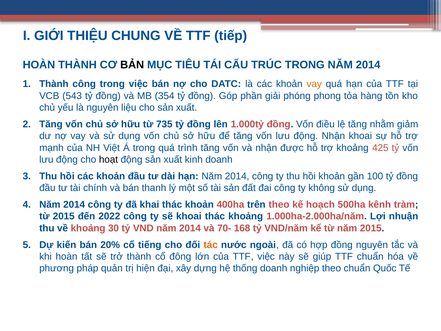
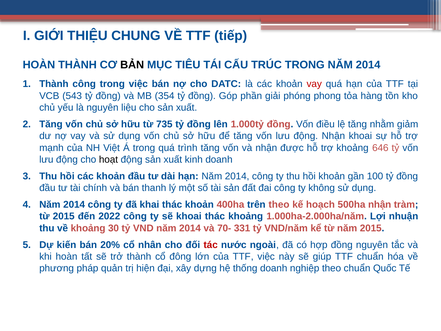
vay at (314, 84) colour: orange -> red
425: 425 -> 646
500ha kênh: kênh -> nhận
168: 168 -> 331
tiếng: tiếng -> nhân
tác colour: orange -> red
